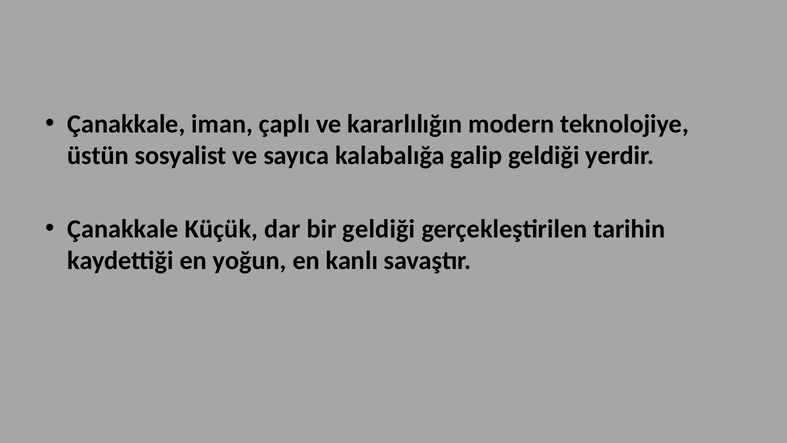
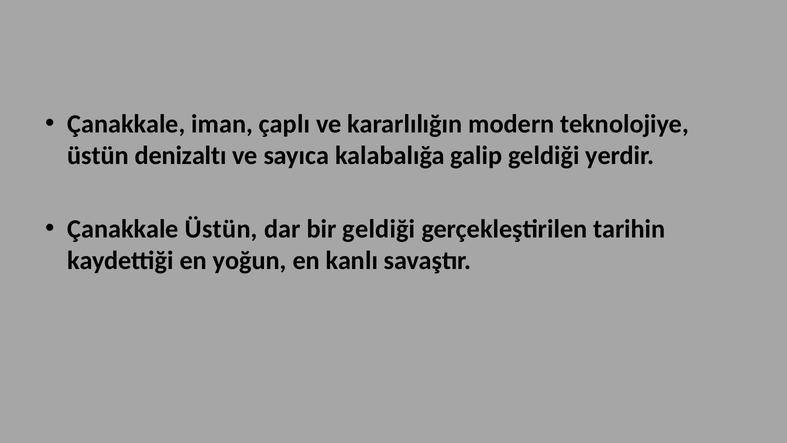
sosyalist: sosyalist -> denizaltı
Çanakkale Küçük: Küçük -> Üstün
